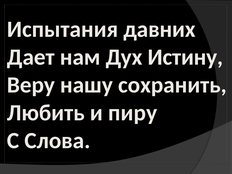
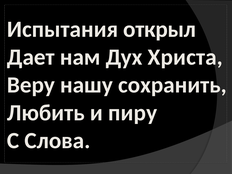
давних: давних -> открыл
Истину: Истину -> Христа
